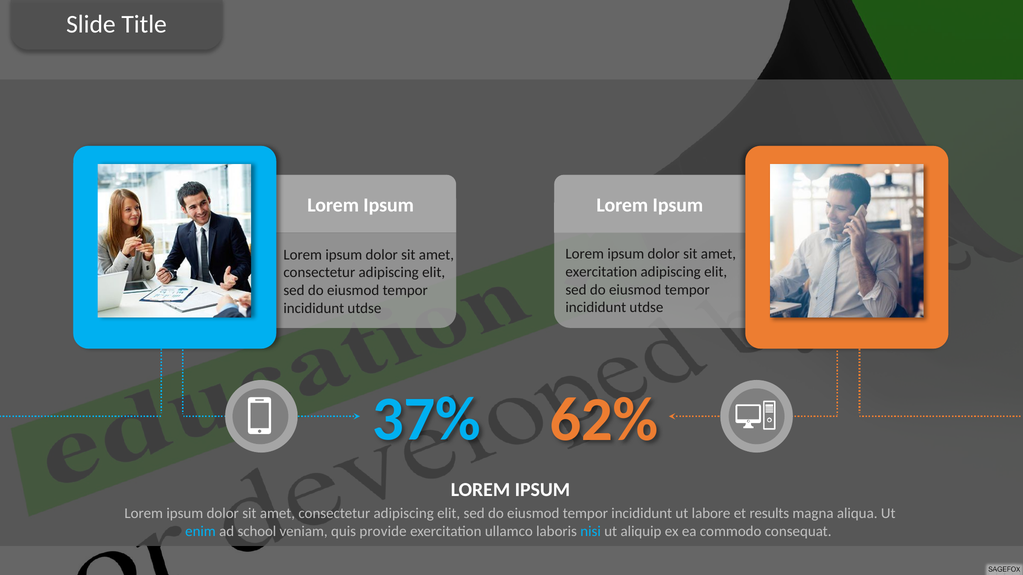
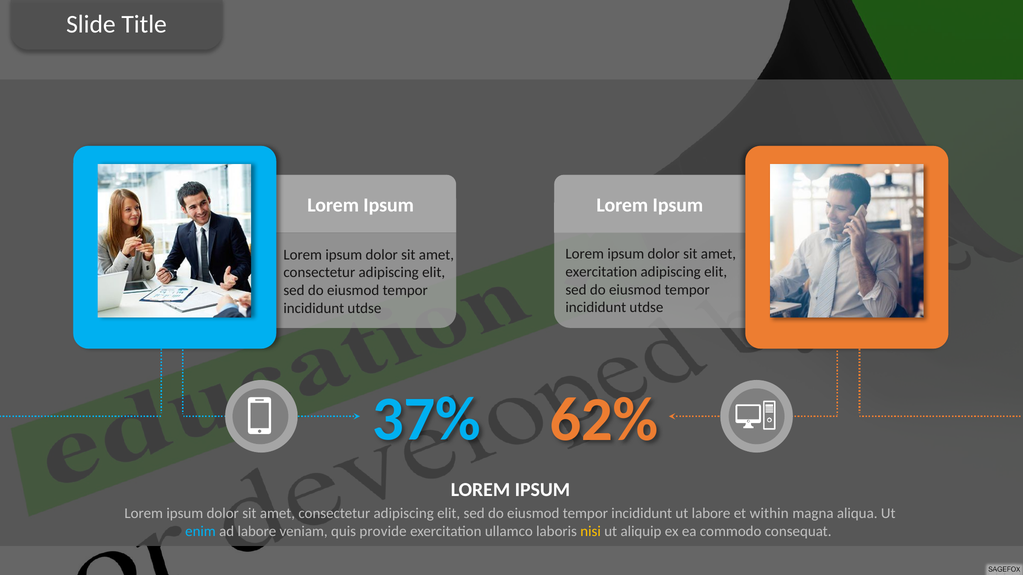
results: results -> within
ad school: school -> labore
nisi colour: light blue -> yellow
